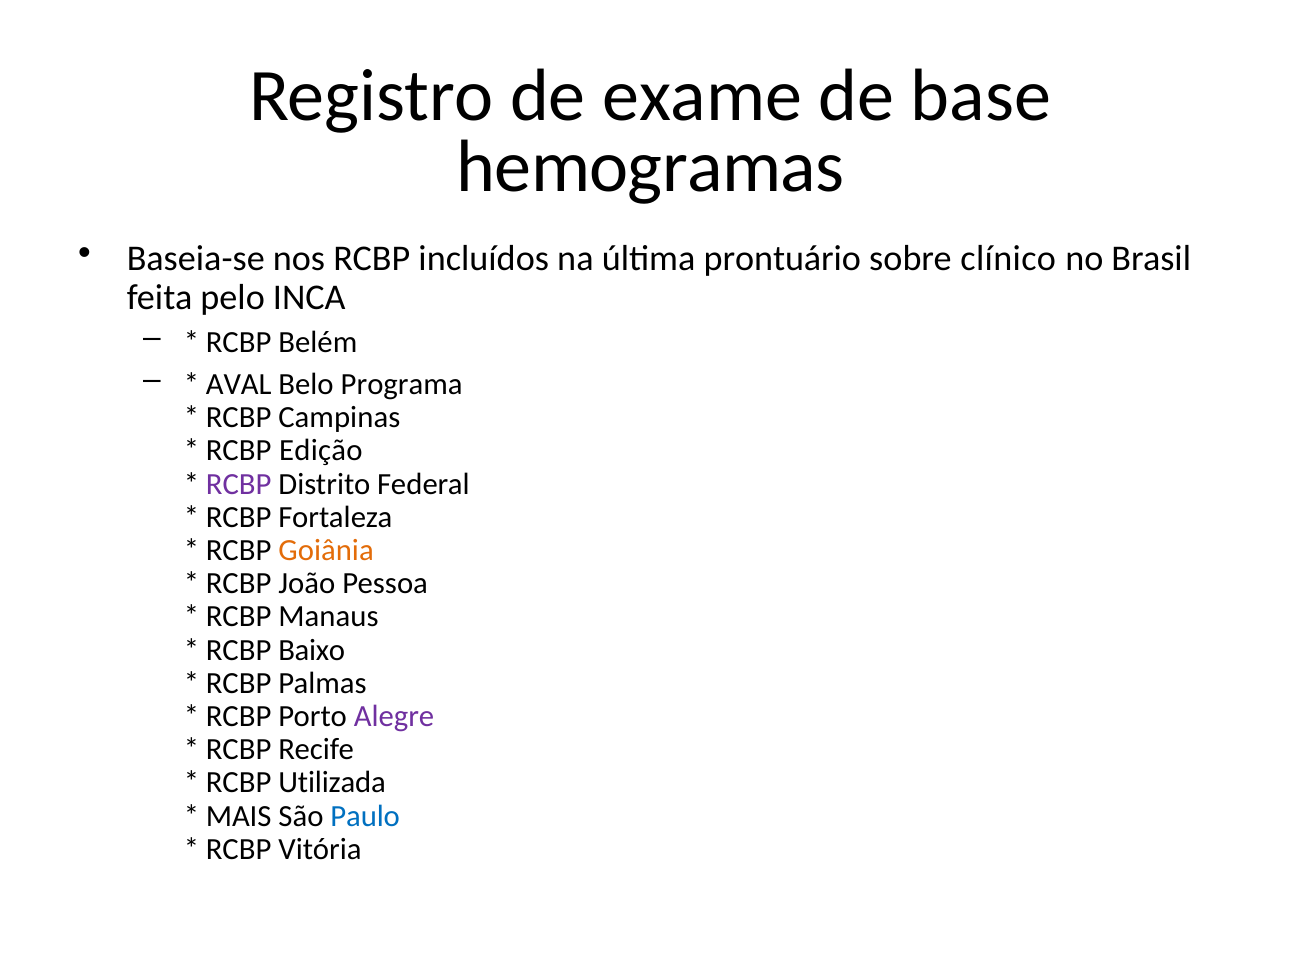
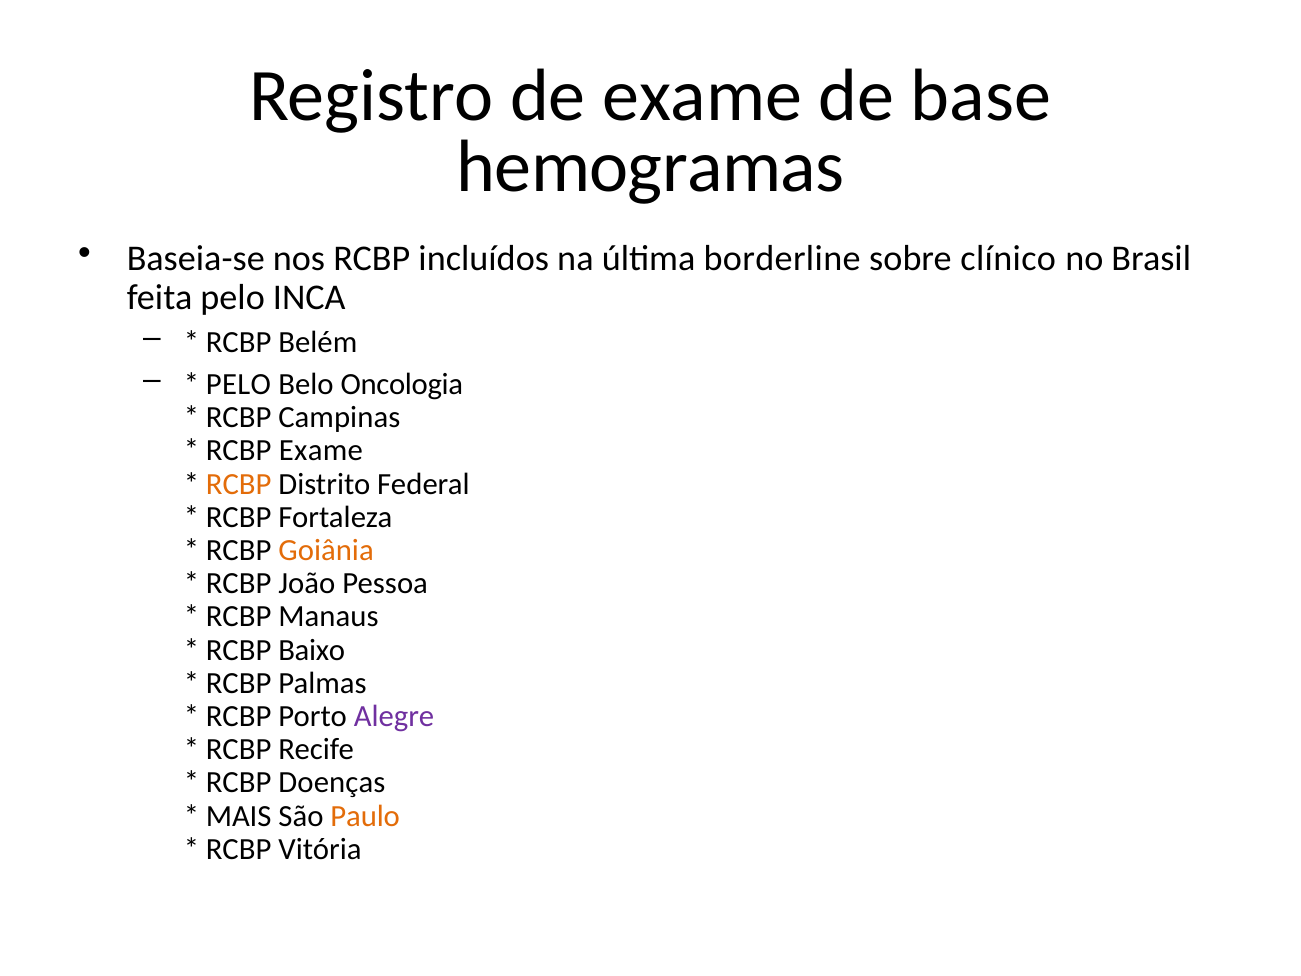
prontuário: prontuário -> borderline
AVAL at (239, 384): AVAL -> PELO
Programa: Programa -> Oncologia
RCBP Edição: Edição -> Exame
RCBP at (239, 484) colour: purple -> orange
Utilizada: Utilizada -> Doenças
Paulo colour: blue -> orange
